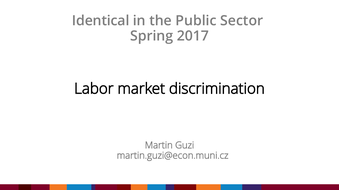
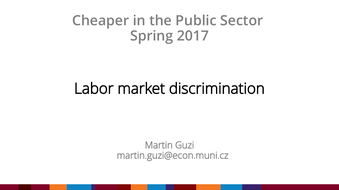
Identical: Identical -> Cheaper
